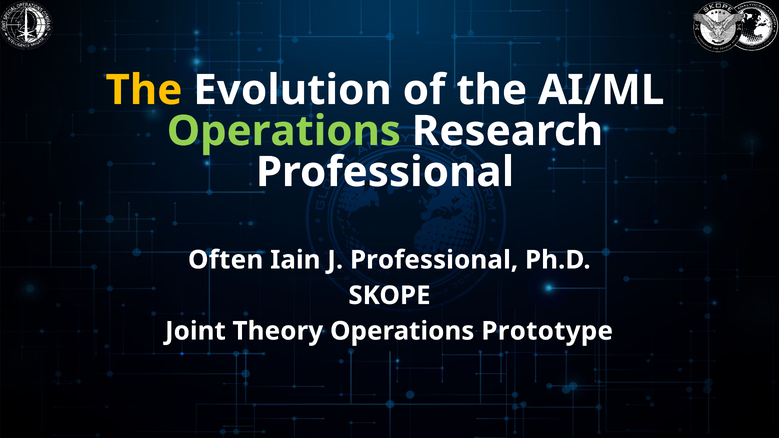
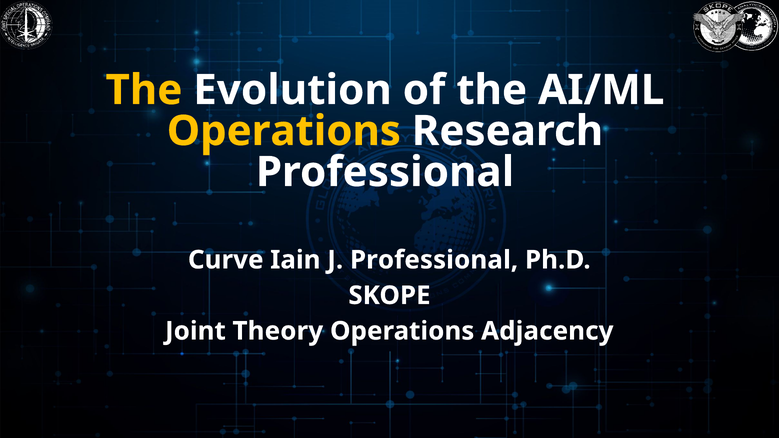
Operations at (284, 131) colour: light green -> yellow
Often: Often -> Curve
Prototype: Prototype -> Adjacency
